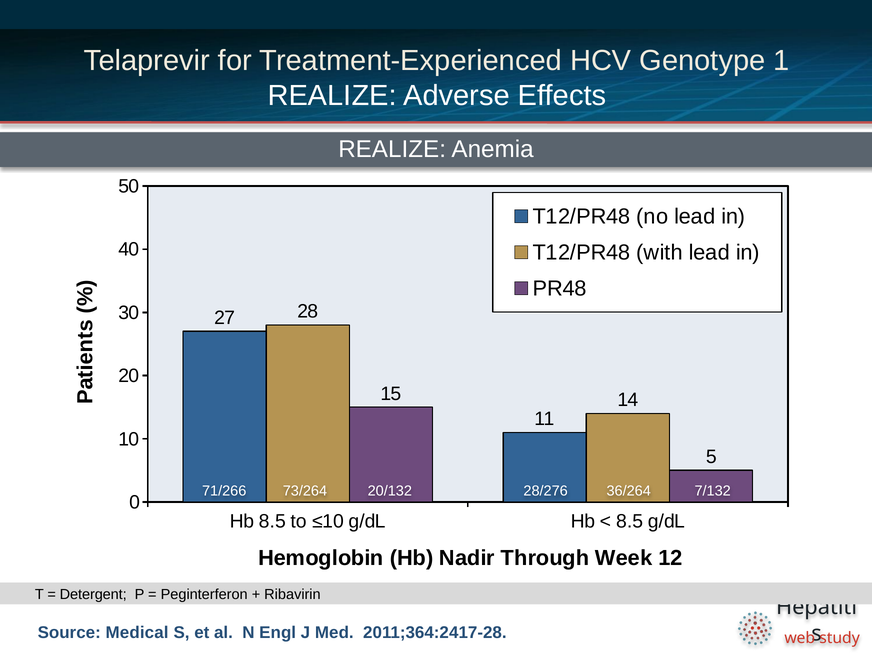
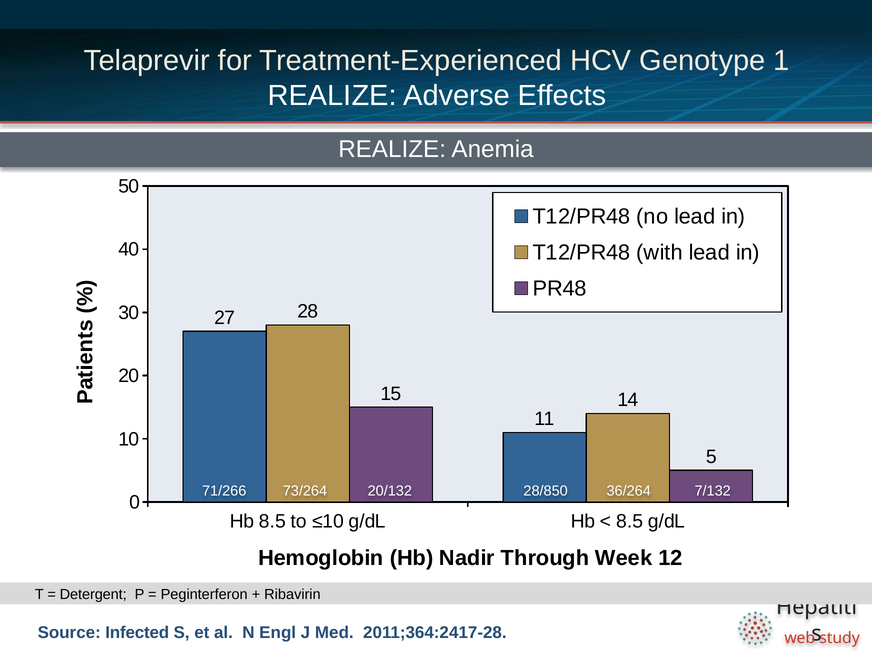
28/276: 28/276 -> 28/850
Medical: Medical -> Infected
